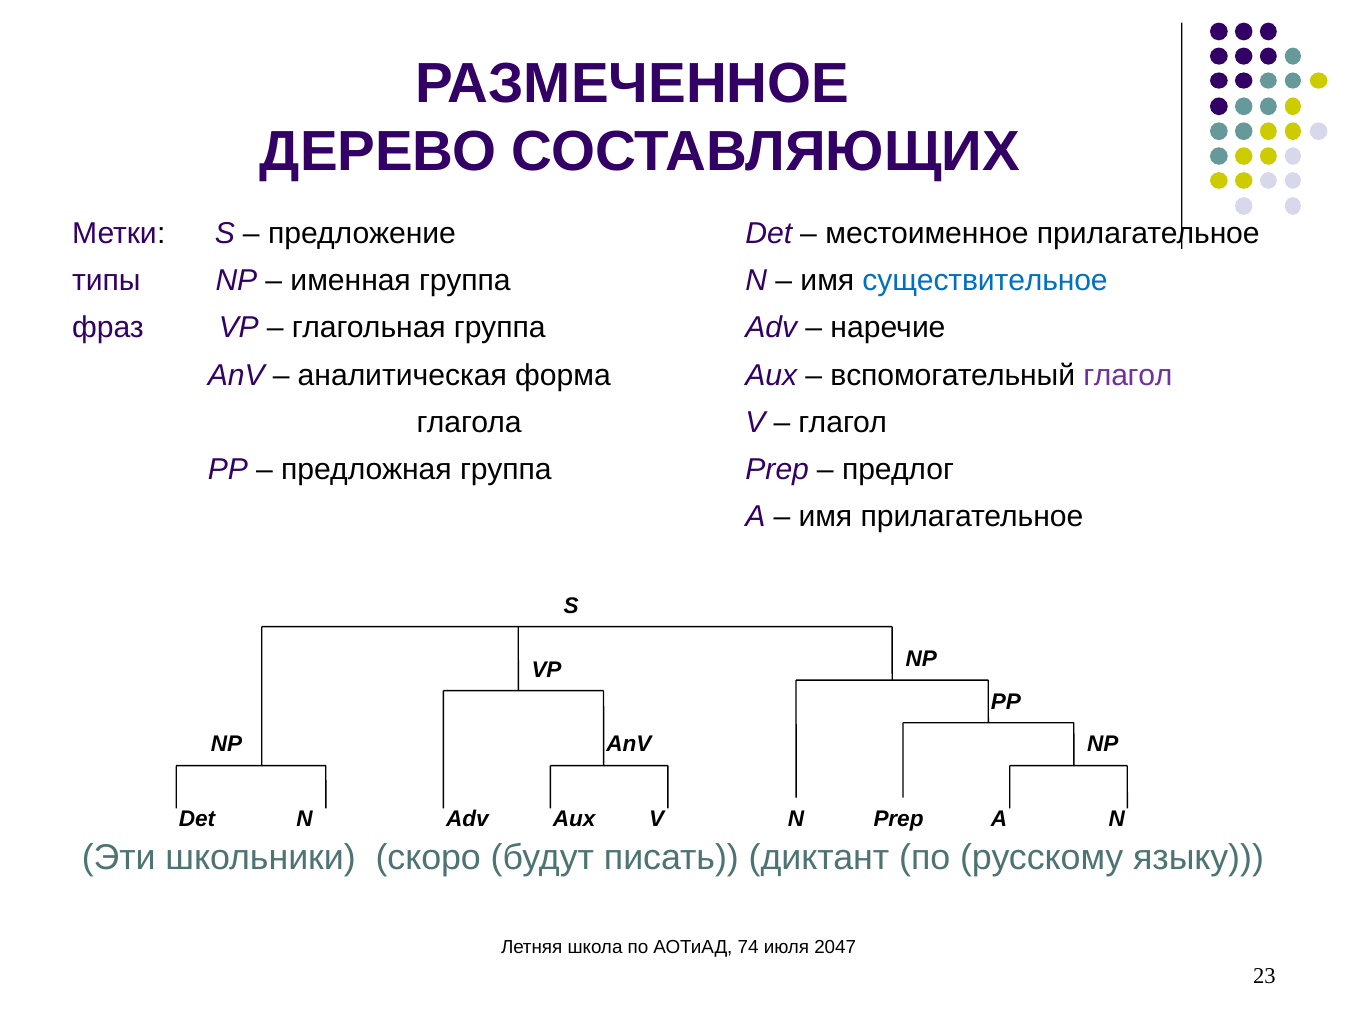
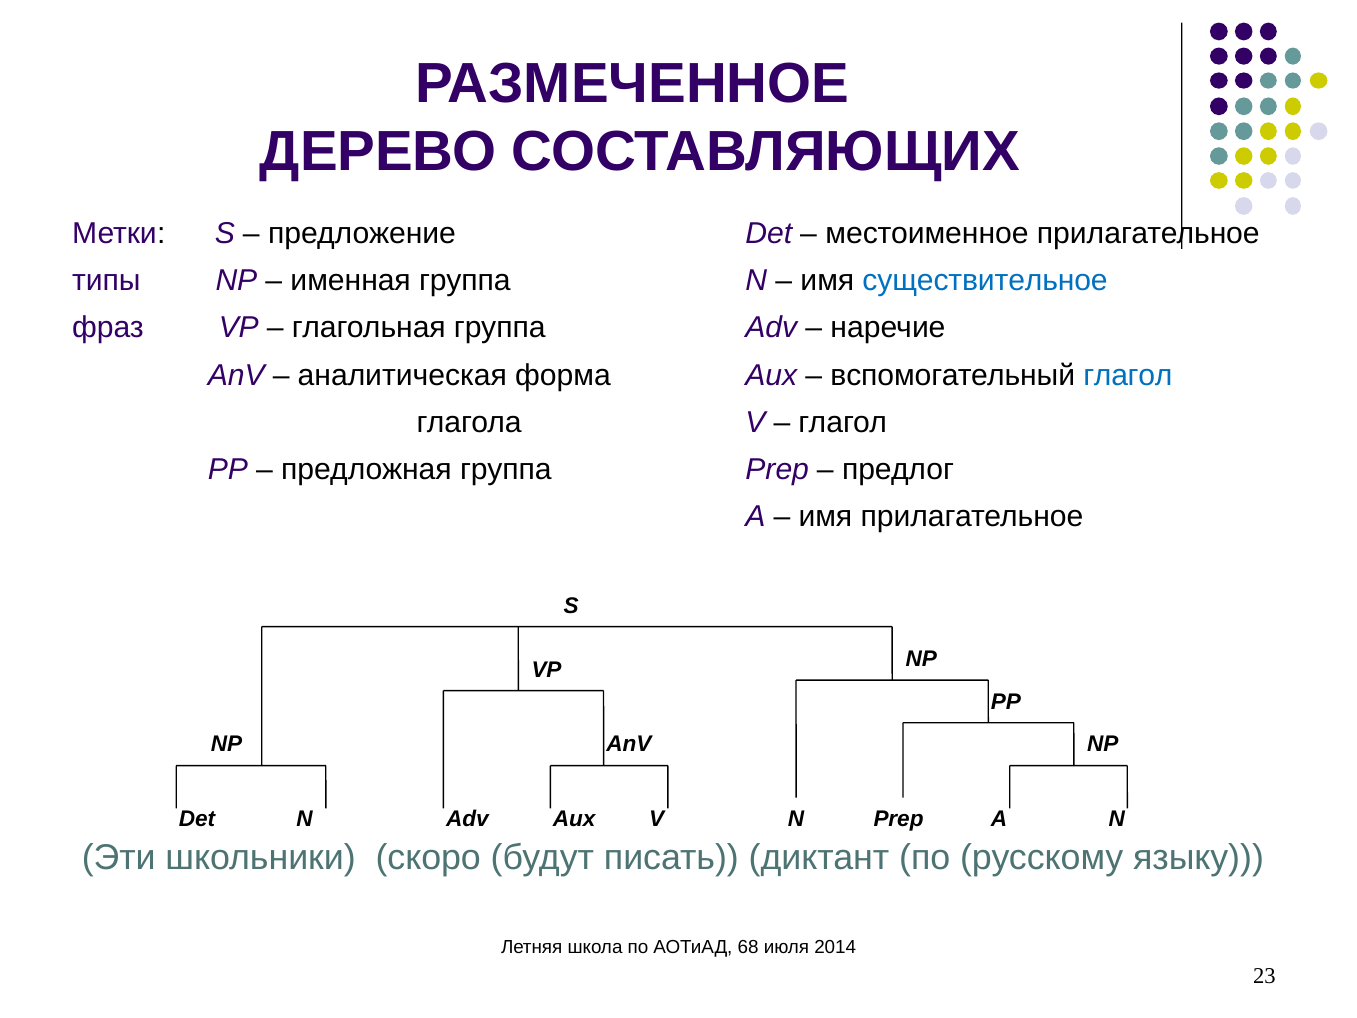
глагол at (1128, 375) colour: purple -> blue
74: 74 -> 68
2047: 2047 -> 2014
